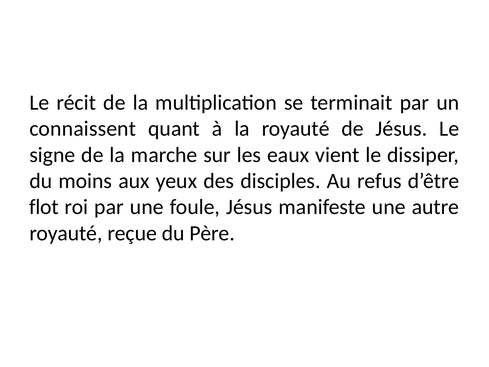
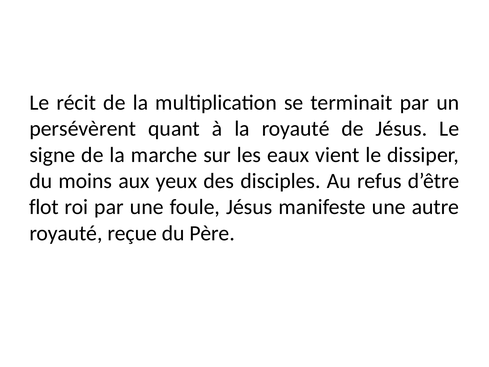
connaissent: connaissent -> persévèrent
